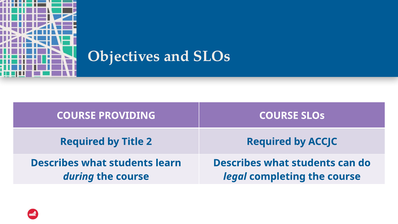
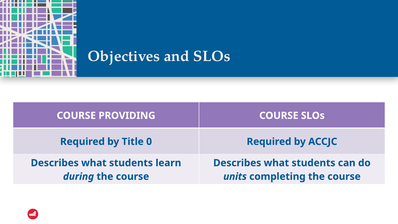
2: 2 -> 0
legal: legal -> units
